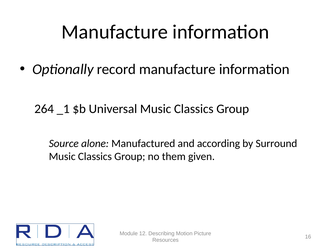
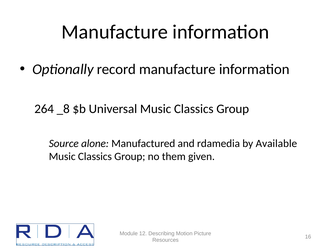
_1: _1 -> _8
according: according -> rdamedia
Surround: Surround -> Available
